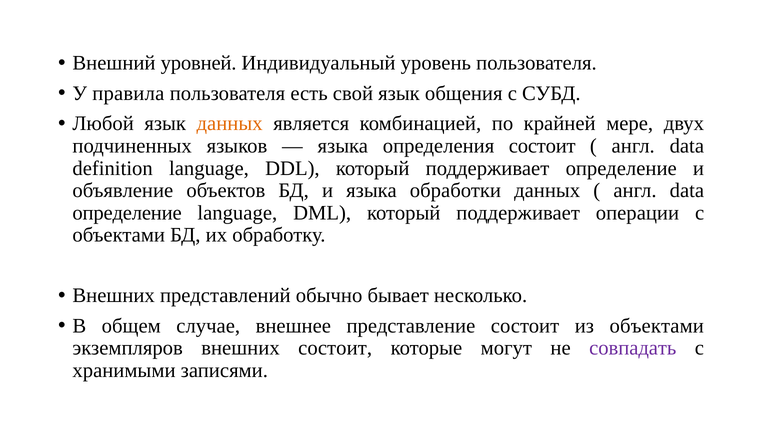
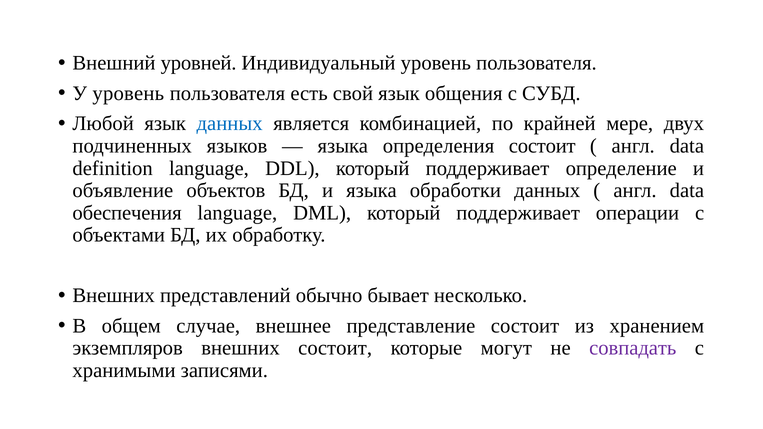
У правила: правила -> уровень
данных at (230, 124) colour: orange -> blue
определение at (127, 213): определение -> обеспечения
из объектами: объектами -> хранением
